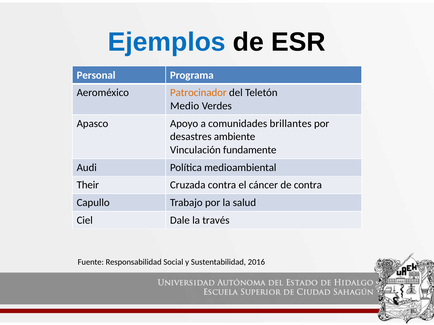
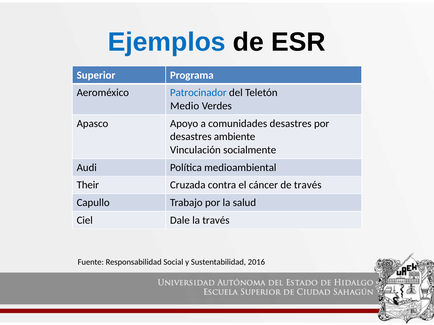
Personal: Personal -> Superior
Patrocinador colour: orange -> blue
comunidades brillantes: brillantes -> desastres
fundamente: fundamente -> socialmente
de contra: contra -> través
